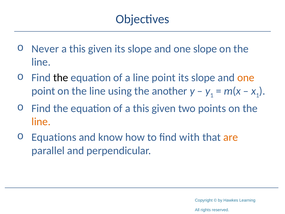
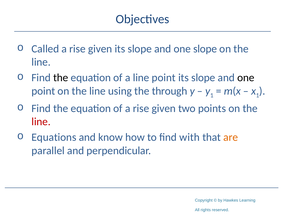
Never: Never -> Called
this at (78, 49): this -> rise
one at (246, 78) colour: orange -> black
another: another -> through
of a this: this -> rise
line at (41, 122) colour: orange -> red
